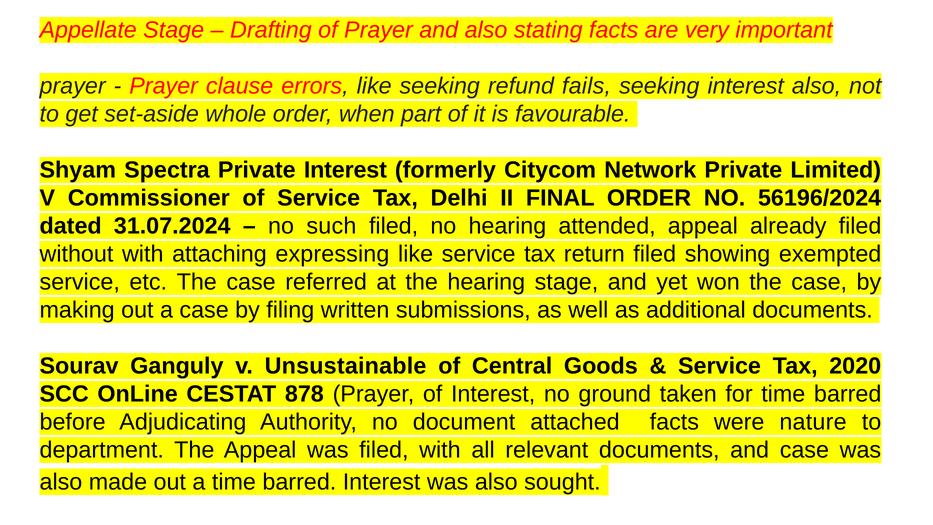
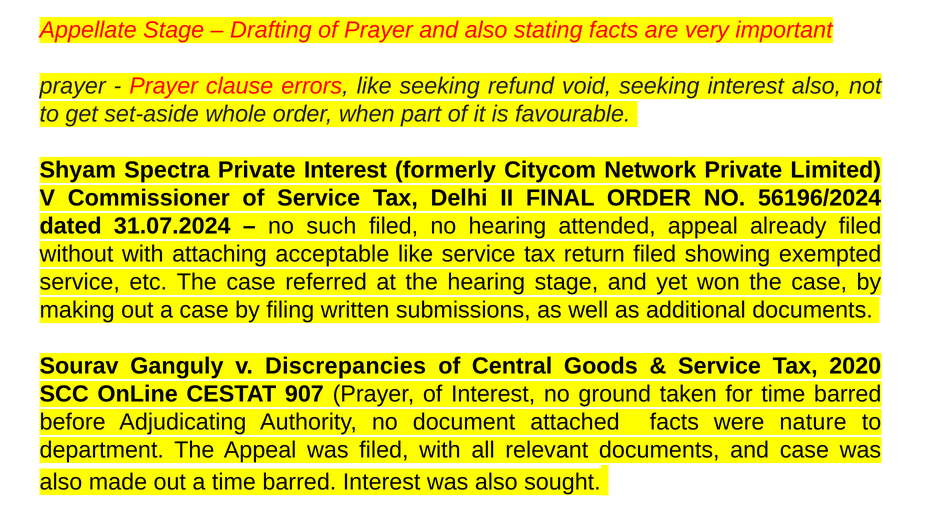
fails: fails -> void
expressing: expressing -> acceptable
Unsustainable: Unsustainable -> Discrepancies
878: 878 -> 907
